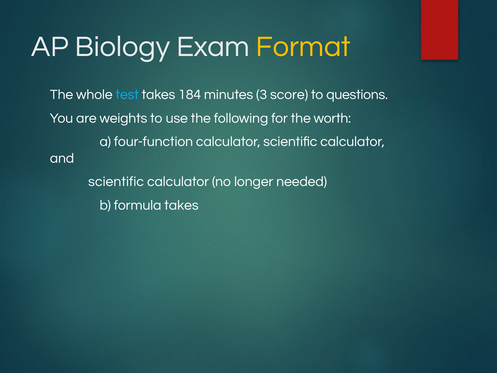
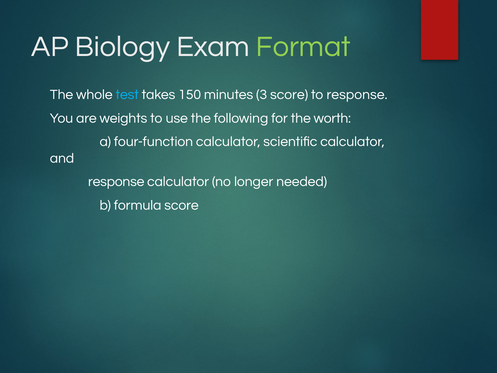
Format colour: yellow -> light green
184: 184 -> 150
to questions: questions -> response
scientific at (116, 182): scientific -> response
formula takes: takes -> score
